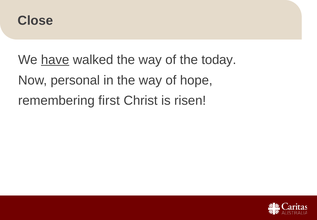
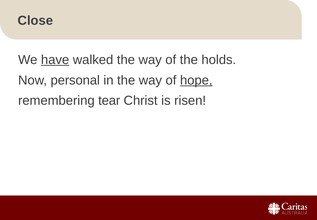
today: today -> holds
hope underline: none -> present
first: first -> tear
